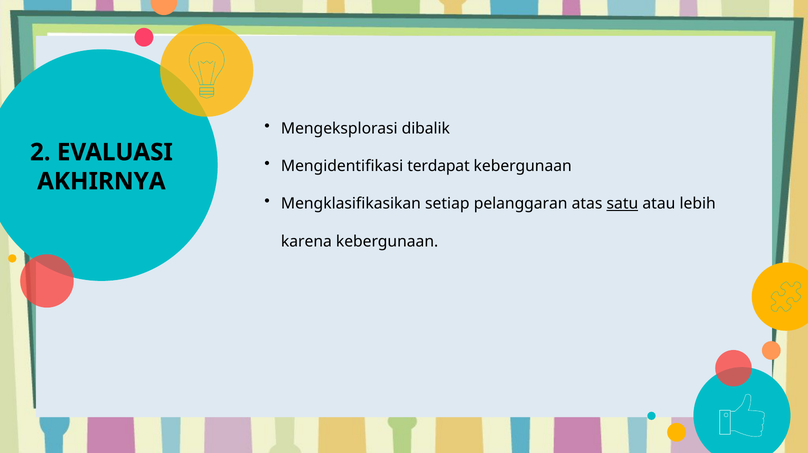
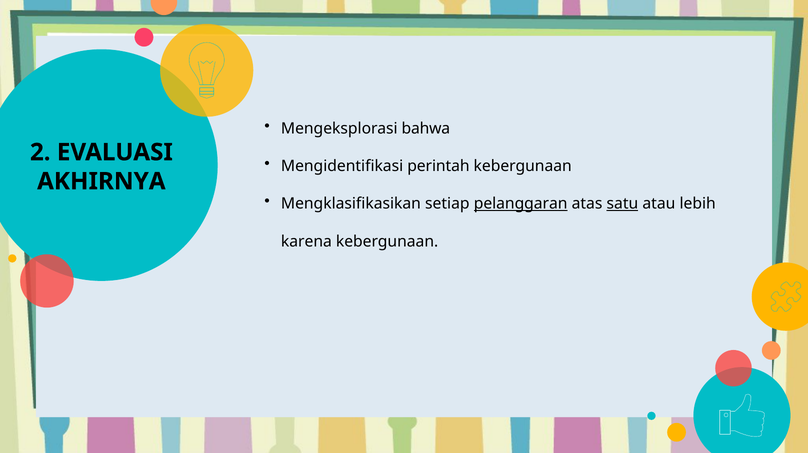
dibalik: dibalik -> bahwa
terdapat: terdapat -> perintah
pelanggaran underline: none -> present
